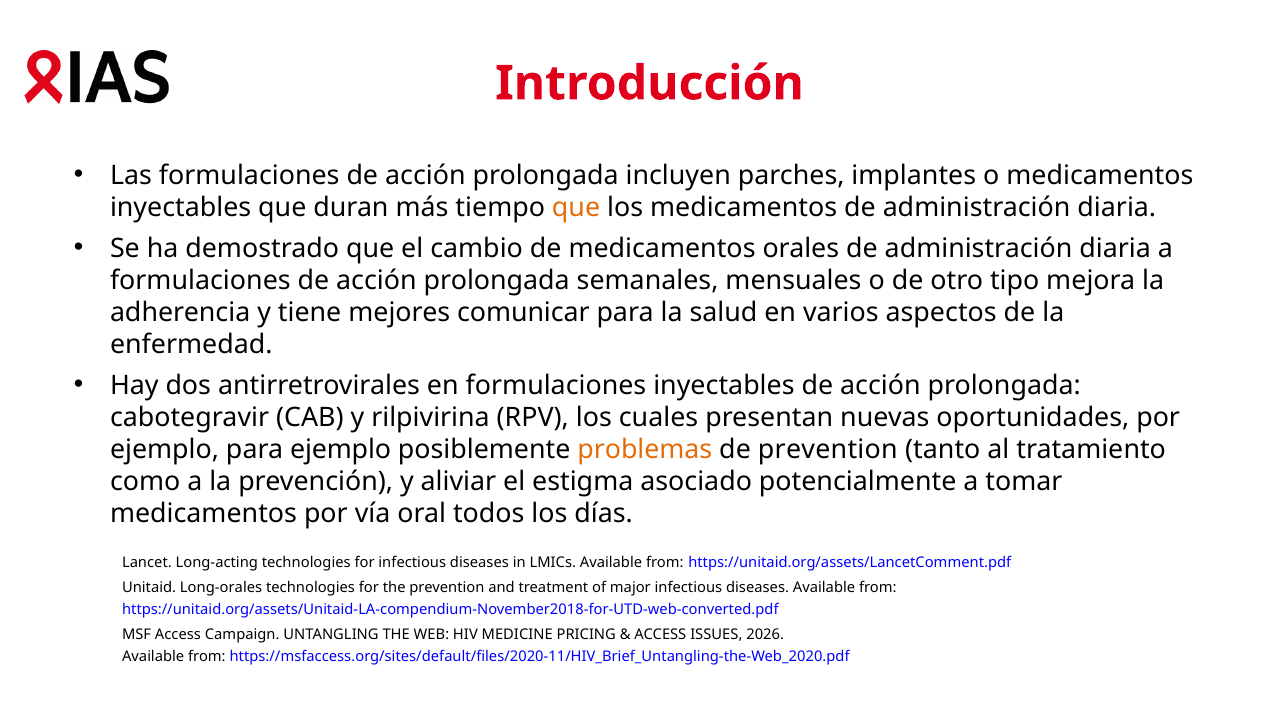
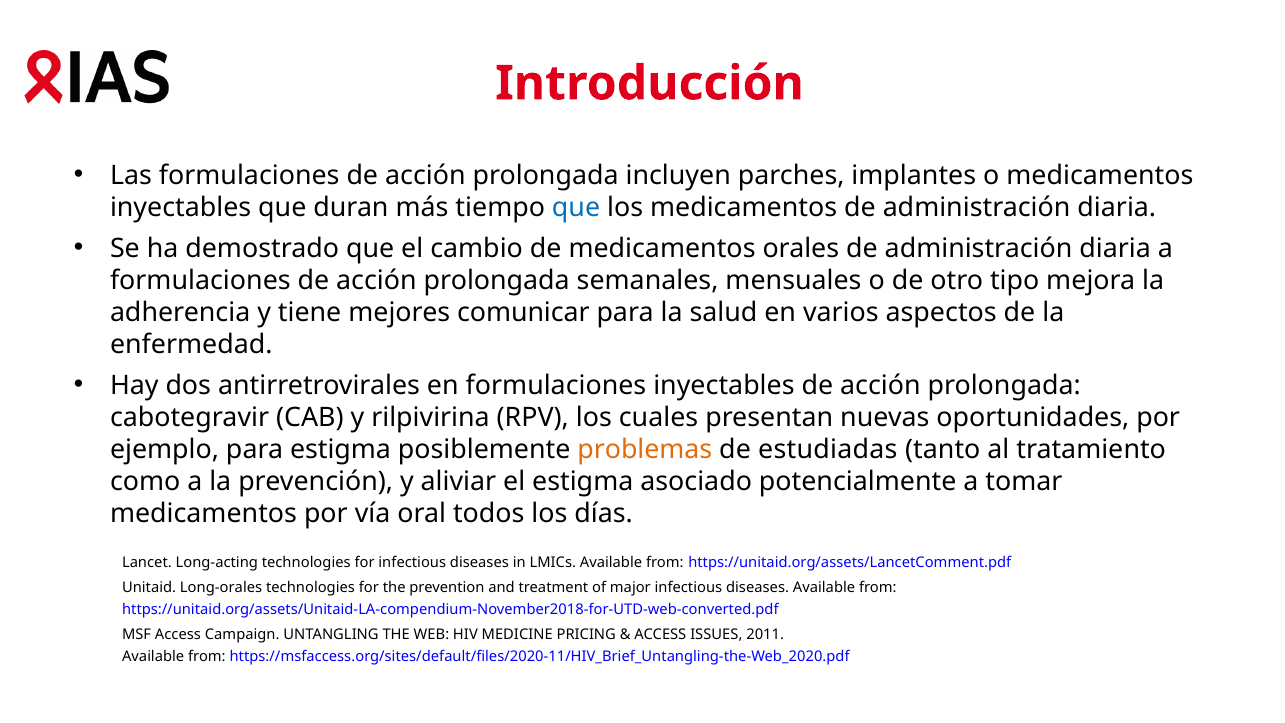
que at (576, 208) colour: orange -> blue
para ejemplo: ejemplo -> estigma
de prevention: prevention -> estudiadas
2026: 2026 -> 2011
